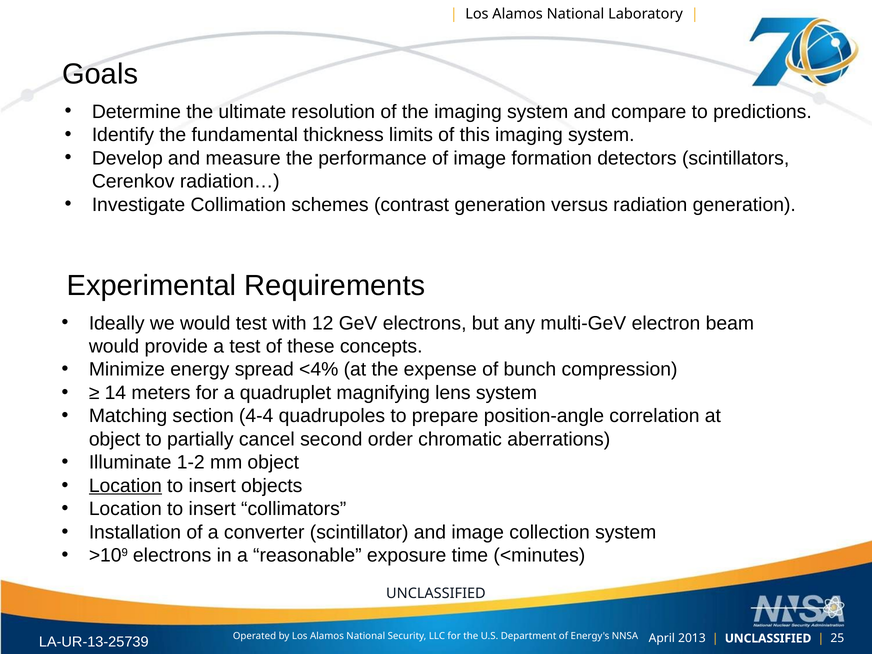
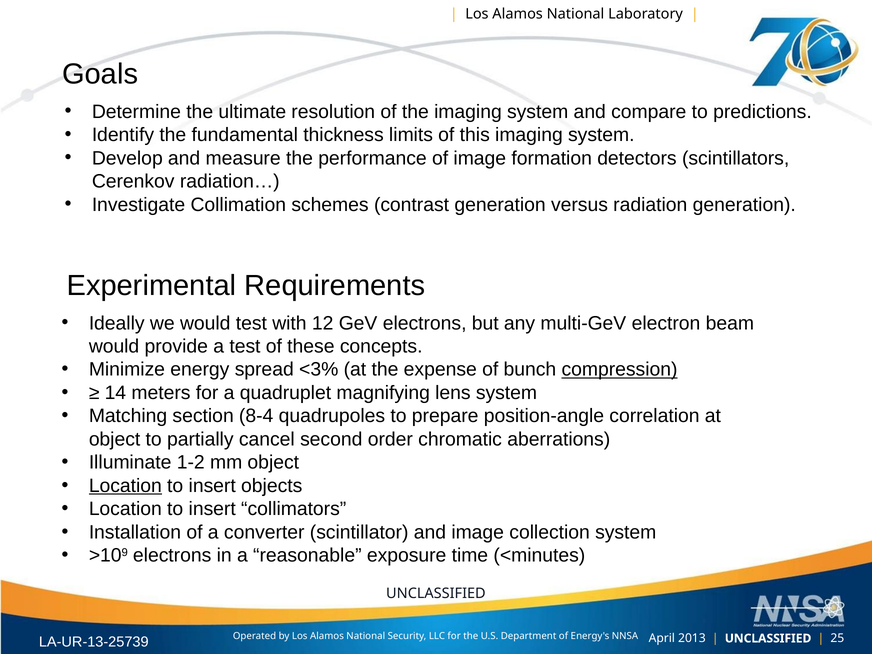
<4%: <4% -> <3%
compression underline: none -> present
4-4: 4-4 -> 8-4
